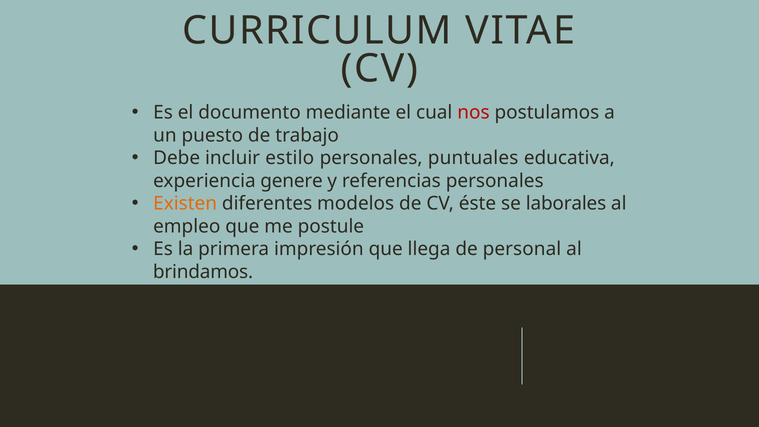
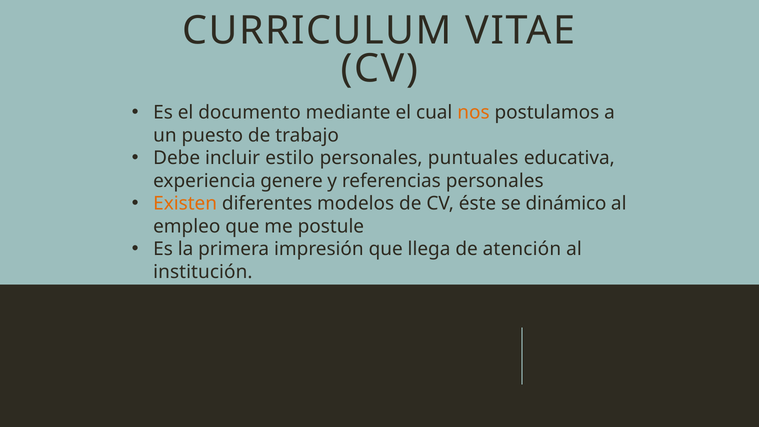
nos colour: red -> orange
laborales: laborales -> dinámico
personal: personal -> atención
brindamos: brindamos -> institución
